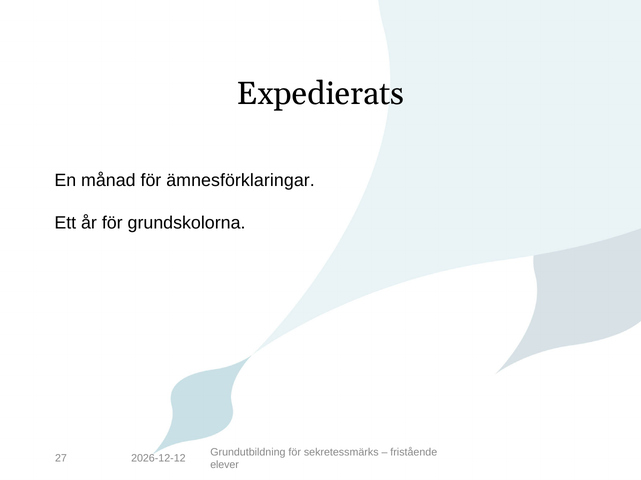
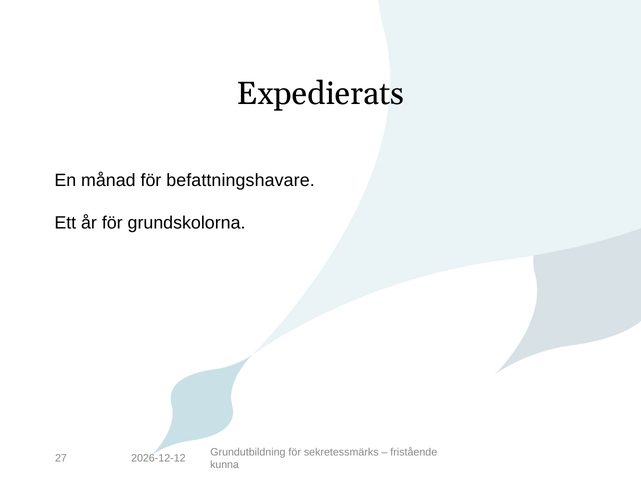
ämnesförklaringar: ämnesförklaringar -> befattningshavare
elever: elever -> kunna
